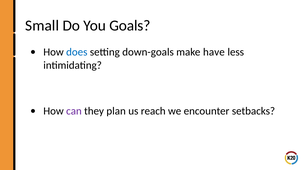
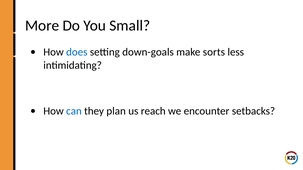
Small: Small -> More
Goals: Goals -> Small
have: have -> sorts
can colour: purple -> blue
